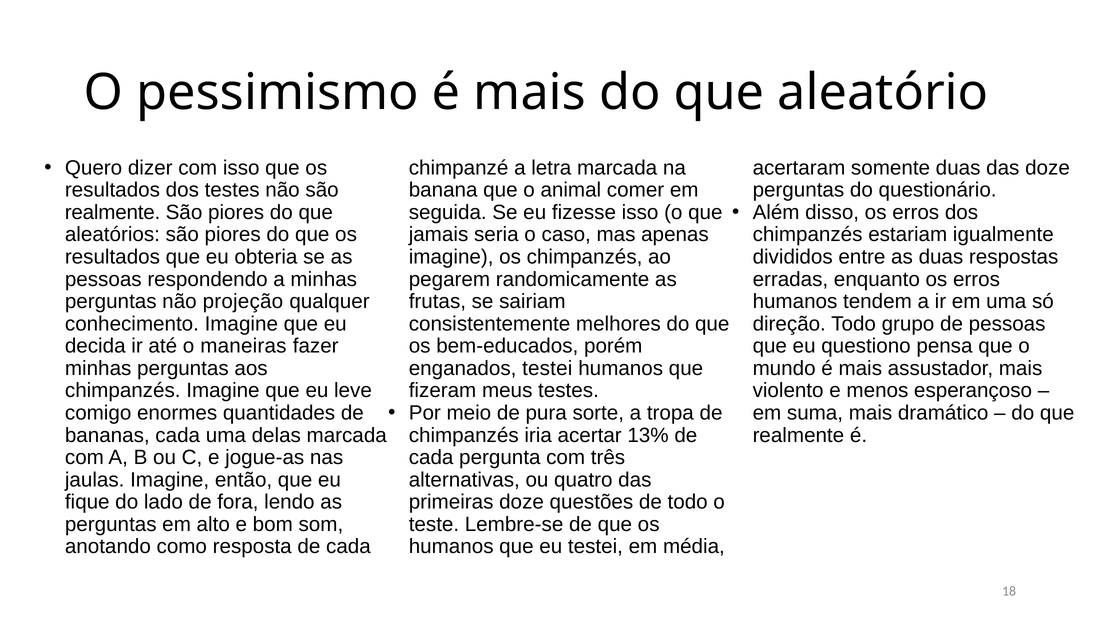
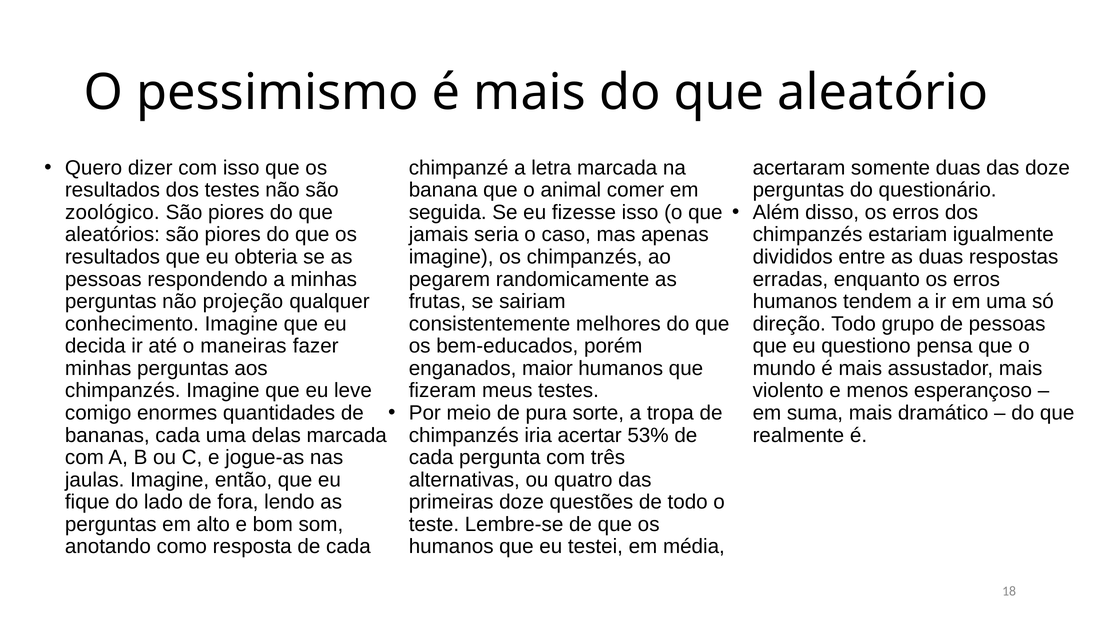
realmente at (113, 212): realmente -> zoológico
enganados testei: testei -> maior
13%: 13% -> 53%
